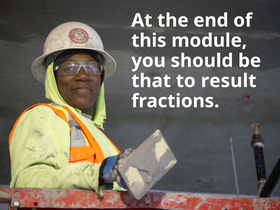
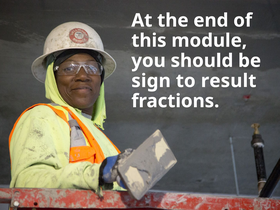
that: that -> sign
